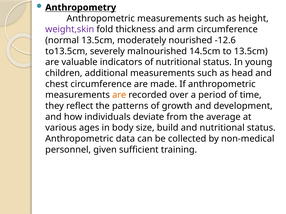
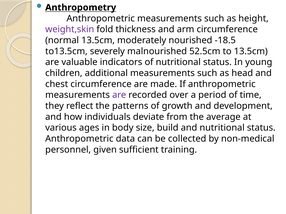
-12.6: -12.6 -> -18.5
14.5cm: 14.5cm -> 52.5cm
are at (119, 95) colour: orange -> purple
